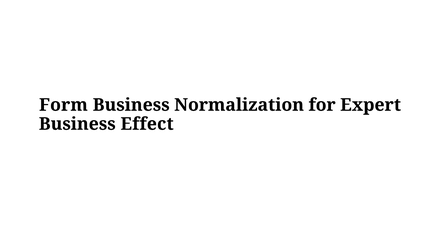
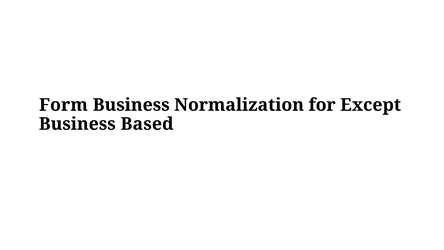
Expert: Expert -> Except
Effect: Effect -> Based
